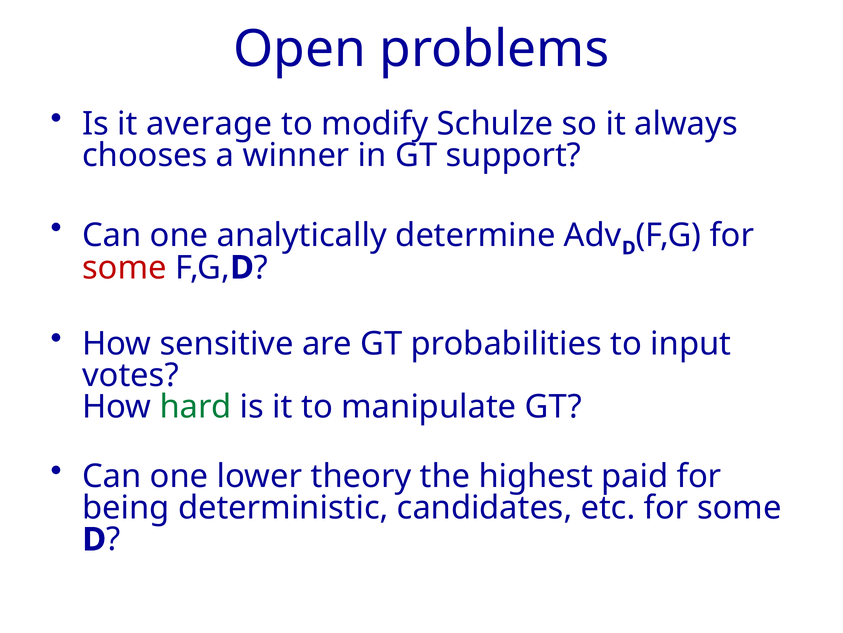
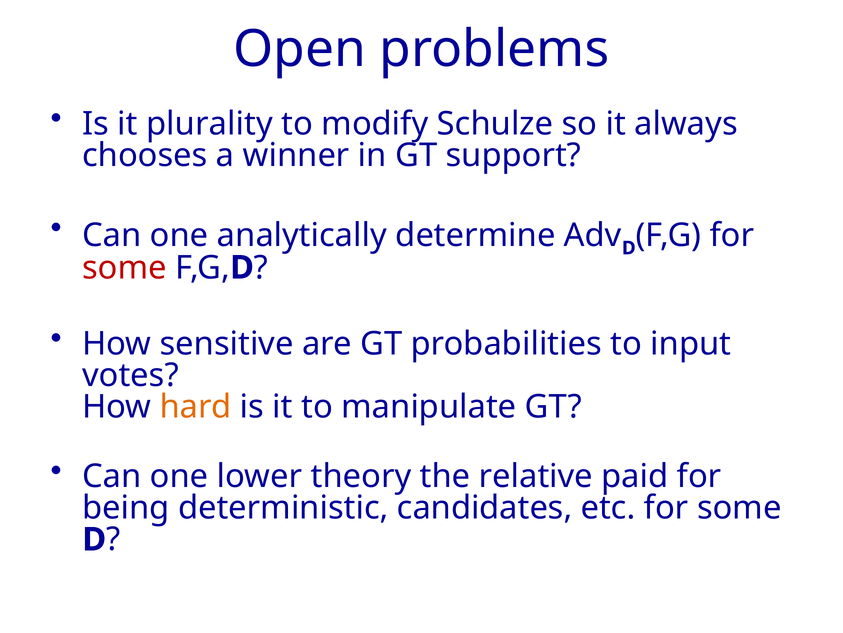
average: average -> plurality
hard colour: green -> orange
highest: highest -> relative
